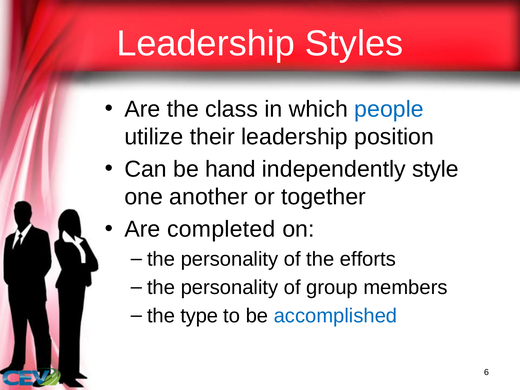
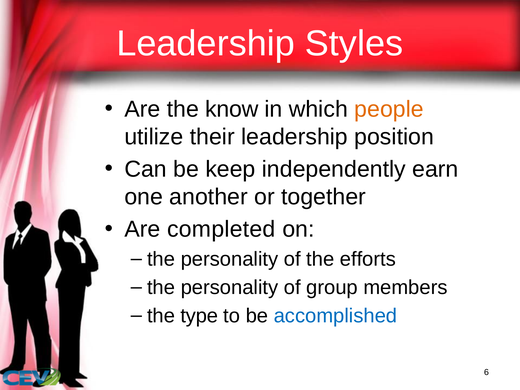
class: class -> know
people colour: blue -> orange
hand: hand -> keep
style: style -> earn
